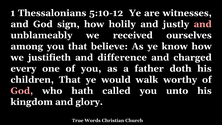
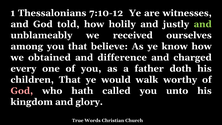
5:10-12: 5:10-12 -> 7:10-12
sign: sign -> told
and at (203, 24) colour: pink -> light green
justifieth: justifieth -> obtained
